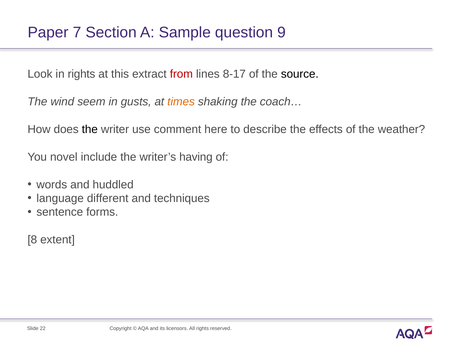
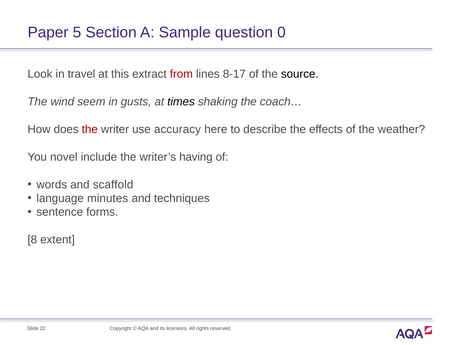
7: 7 -> 5
9: 9 -> 0
in rights: rights -> travel
times colour: orange -> black
the at (90, 129) colour: black -> red
comment: comment -> accuracy
huddled: huddled -> scaffold
different: different -> minutes
